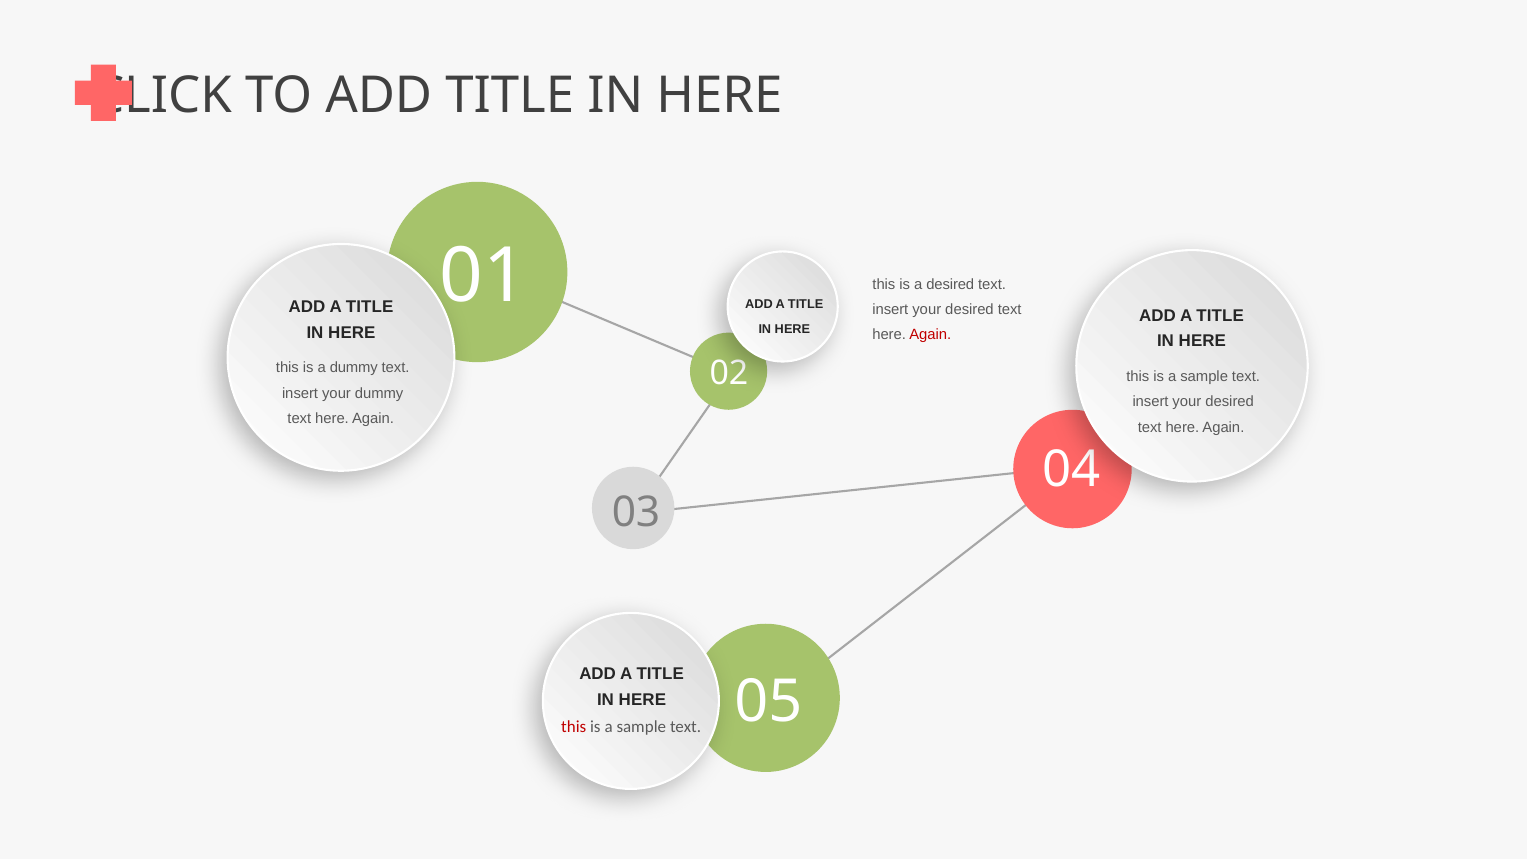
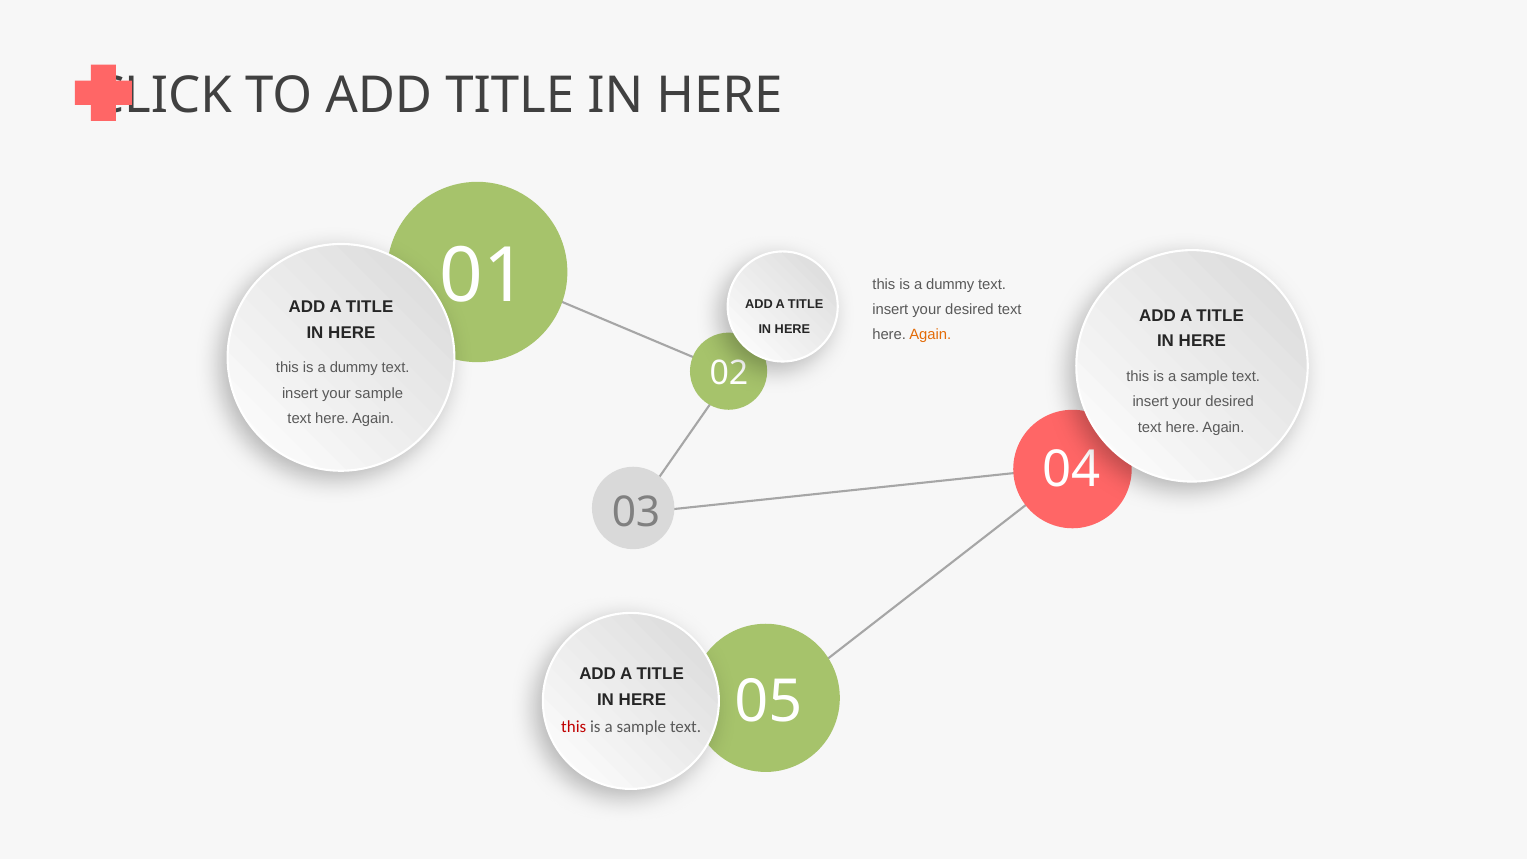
desired at (950, 284): desired -> dummy
Again at (930, 335) colour: red -> orange
your dummy: dummy -> sample
